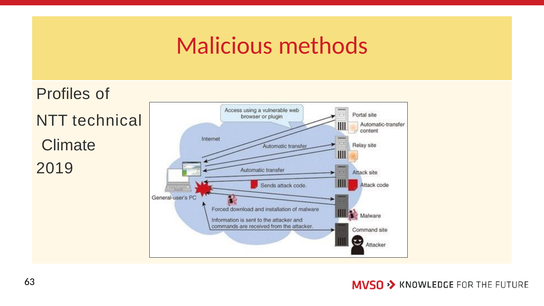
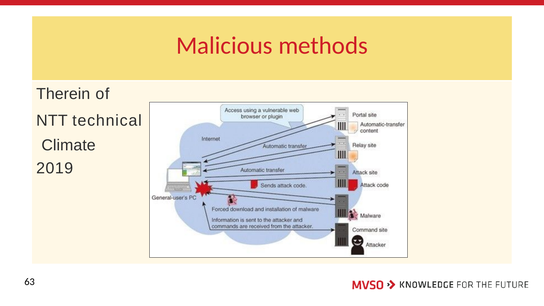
Profiles: Profiles -> Therein
